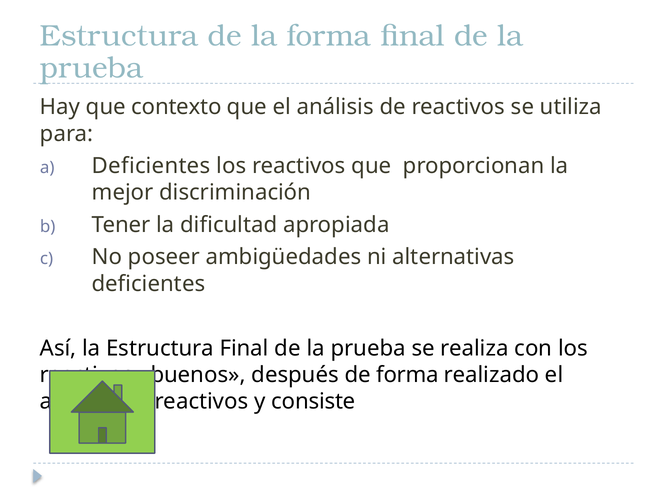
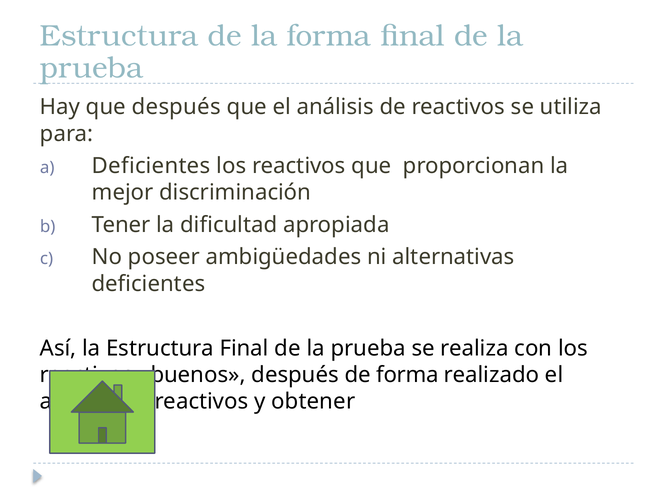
que contexto: contexto -> después
consiste: consiste -> obtener
